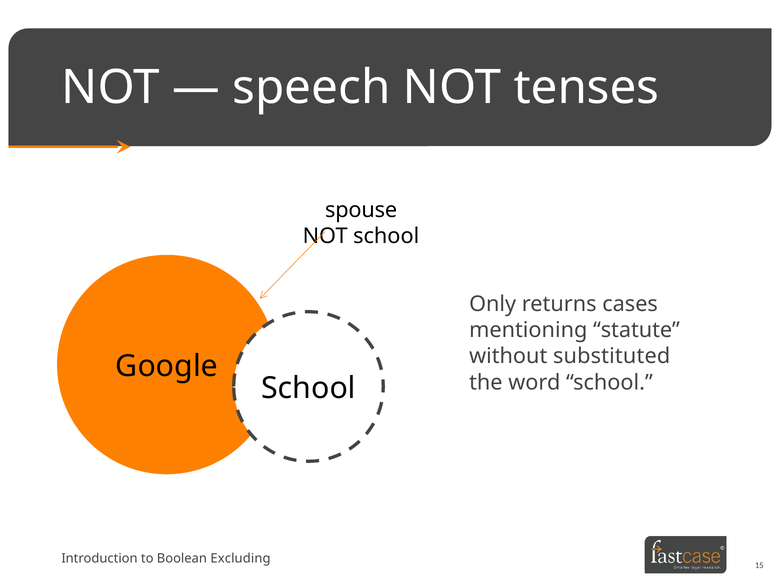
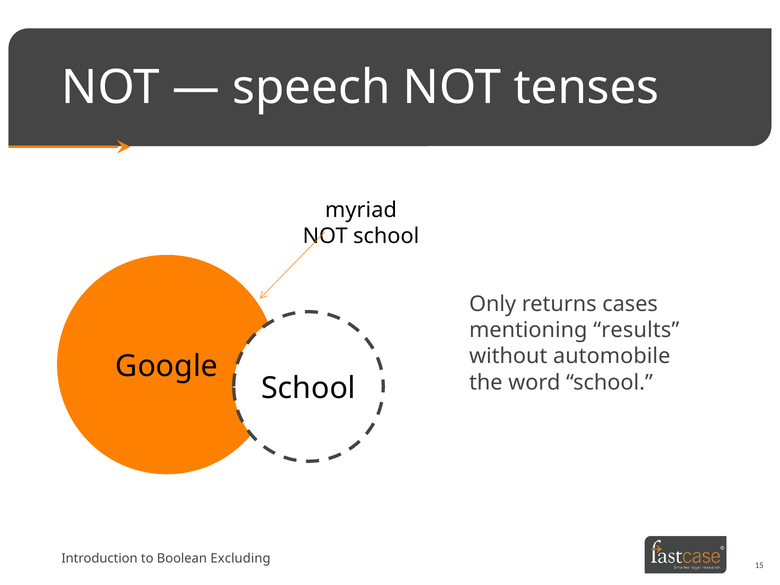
spouse: spouse -> myriad
statute: statute -> results
substituted: substituted -> automobile
